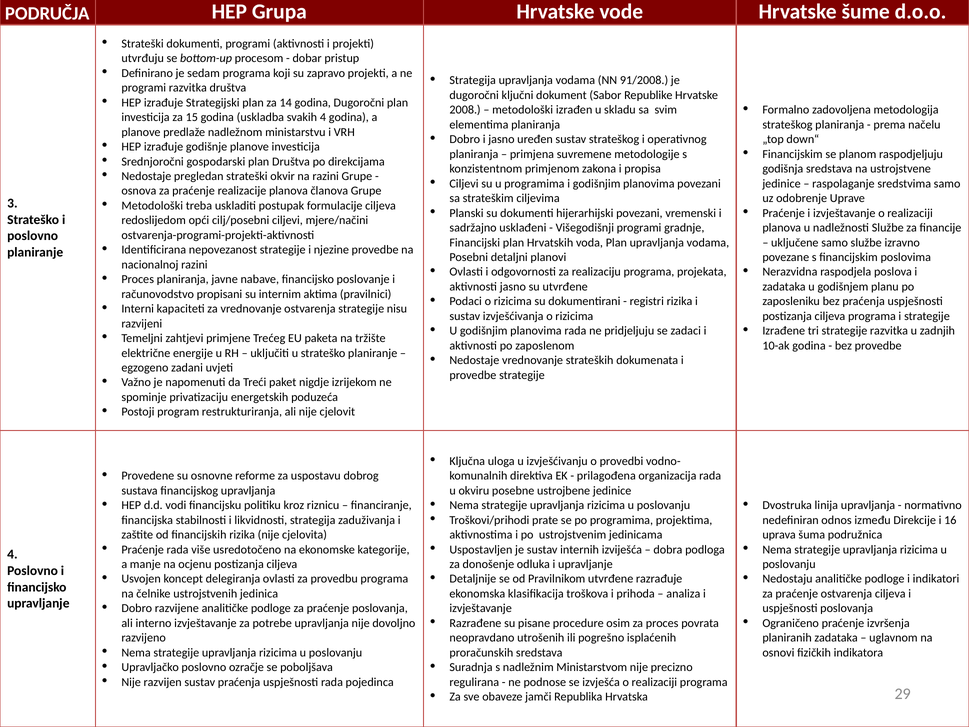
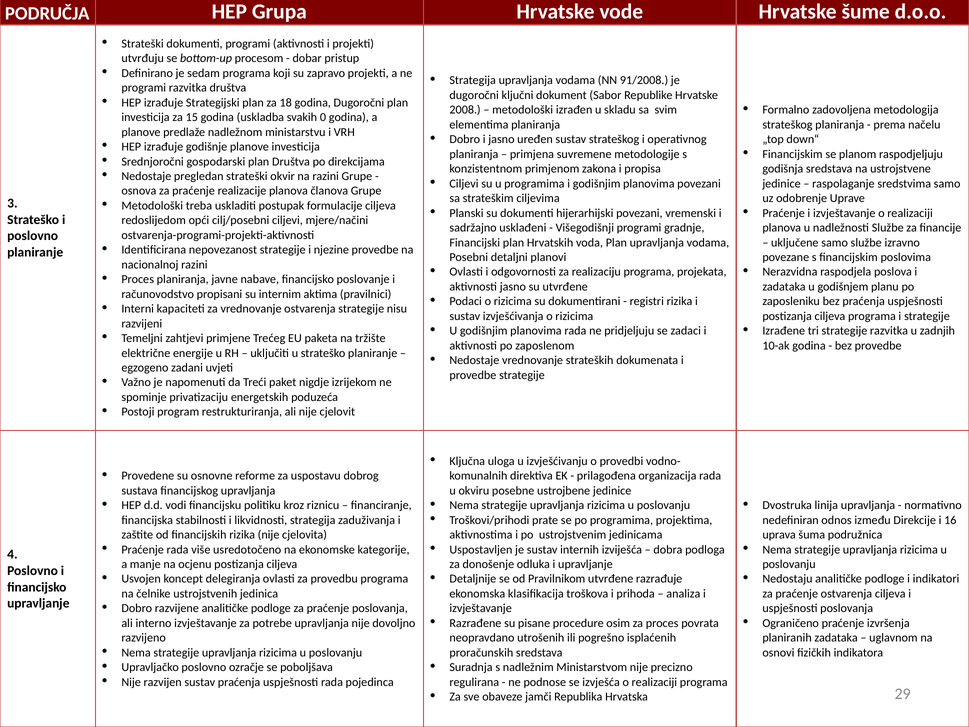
14: 14 -> 18
svakih 4: 4 -> 0
